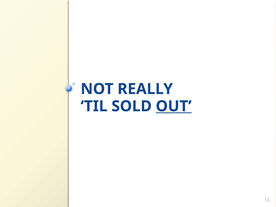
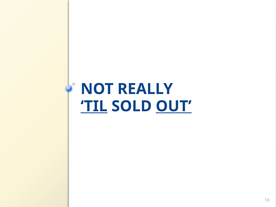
TIL underline: none -> present
